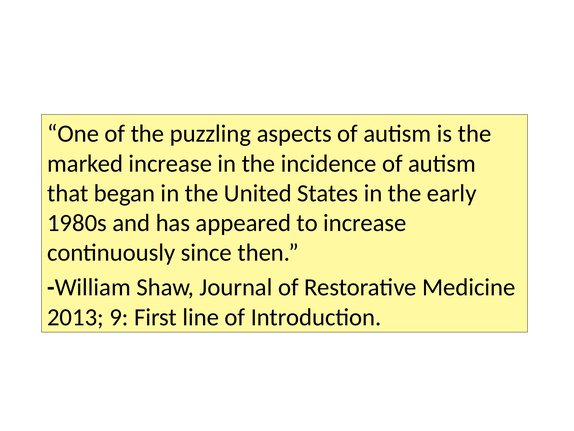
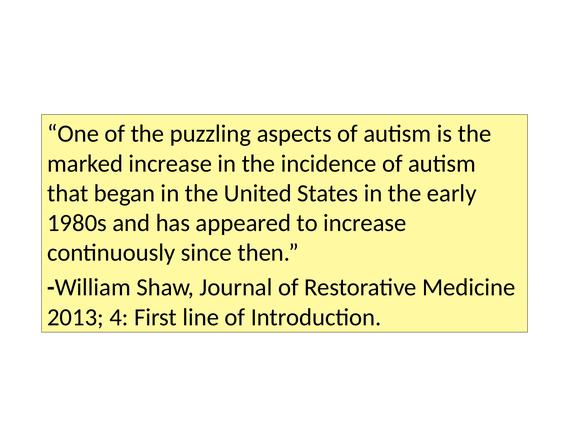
9: 9 -> 4
